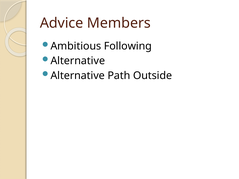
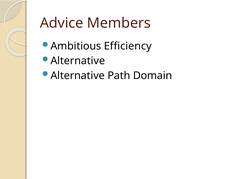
Following: Following -> Efficiency
Outside: Outside -> Domain
